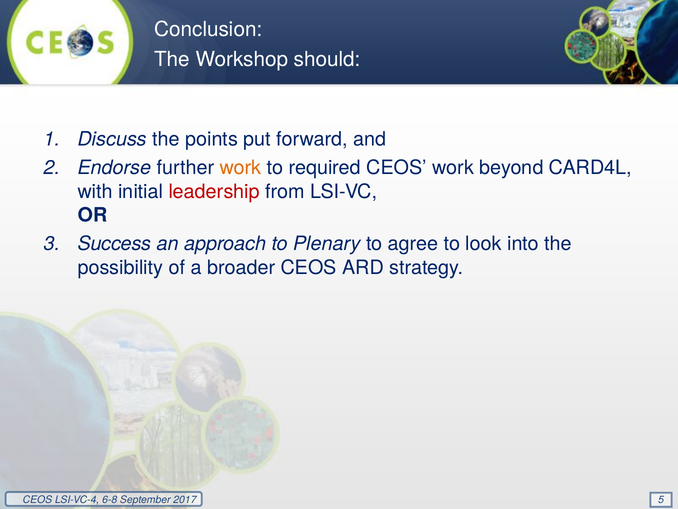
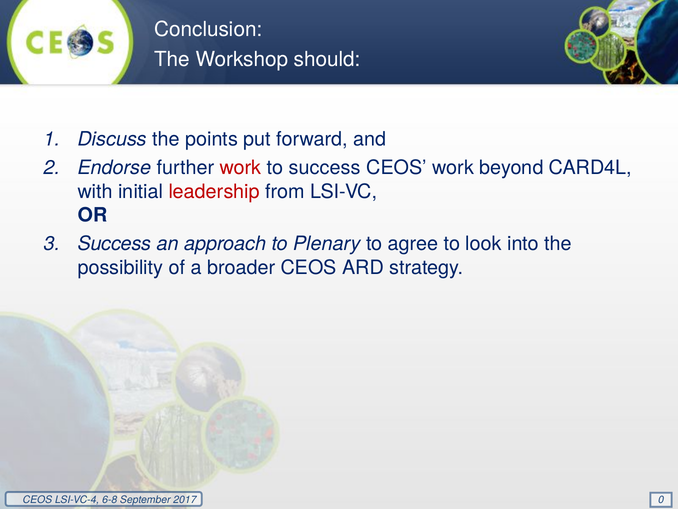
work at (240, 168) colour: orange -> red
to required: required -> success
5: 5 -> 0
